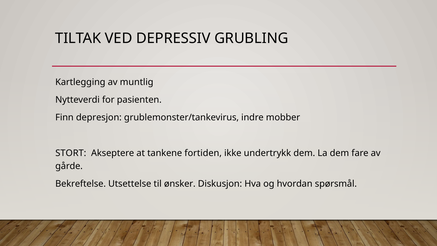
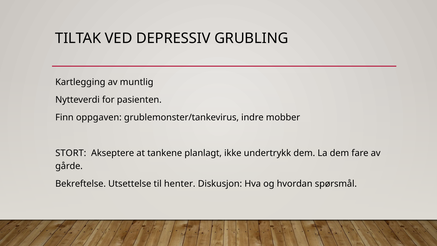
depresjon: depresjon -> oppgaven
fortiden: fortiden -> planlagt
ønsker: ønsker -> henter
